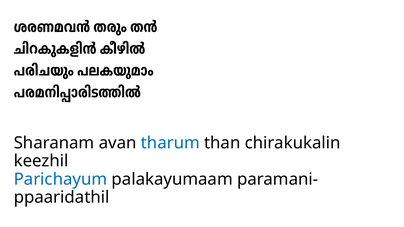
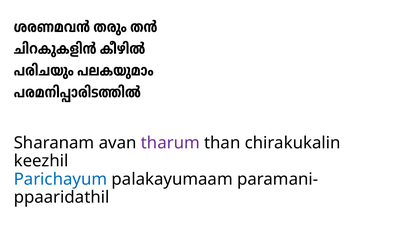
tharum colour: blue -> purple
